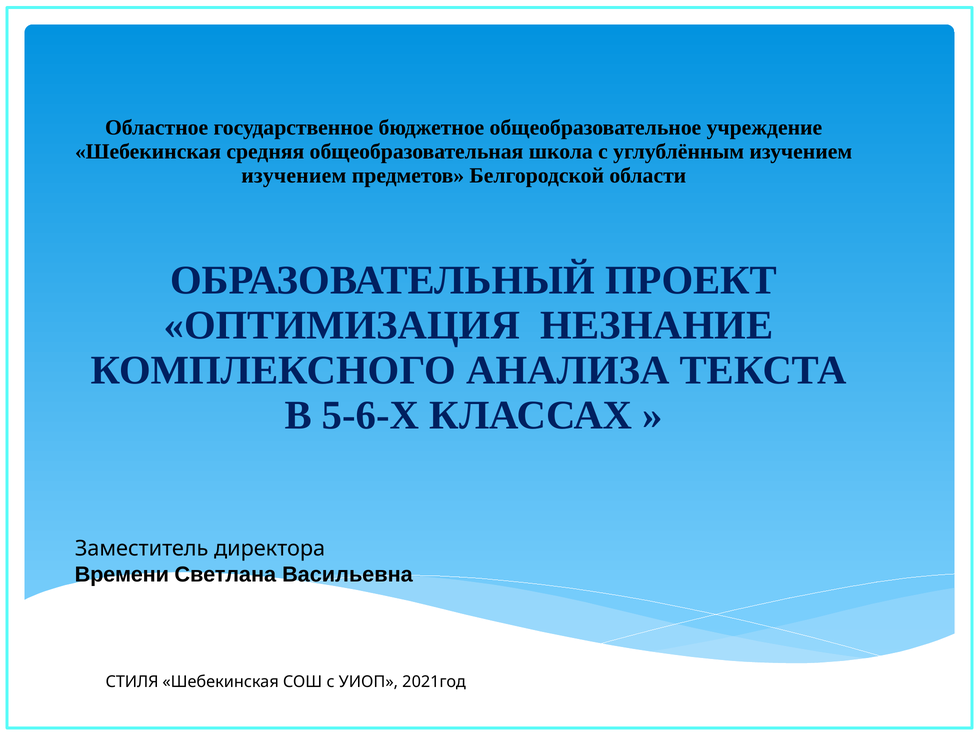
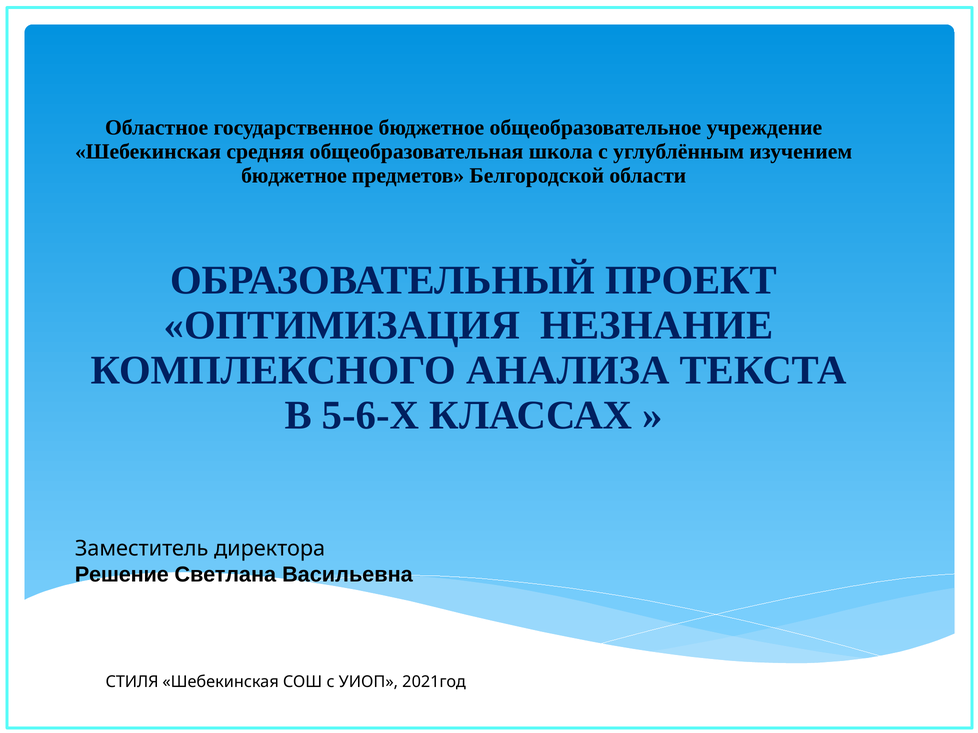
изучением at (294, 176): изучением -> бюджетное
Времени: Времени -> Решение
